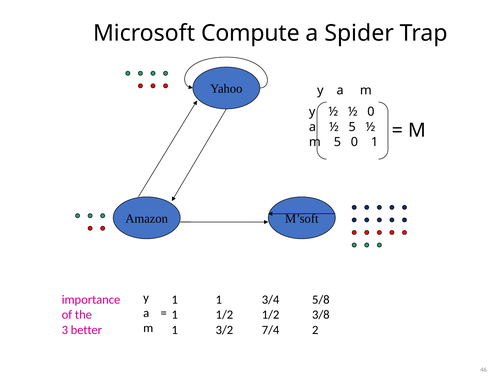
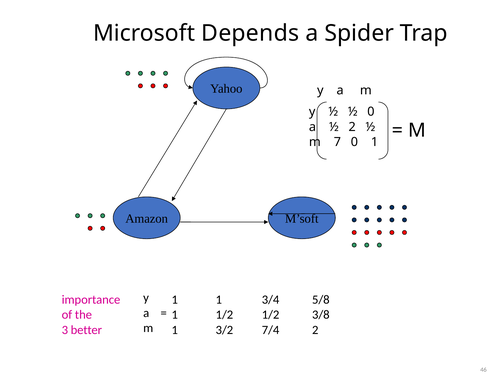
Compute: Compute -> Depends
½ 5: 5 -> 2
m 5: 5 -> 7
